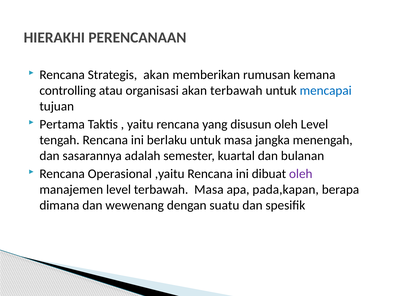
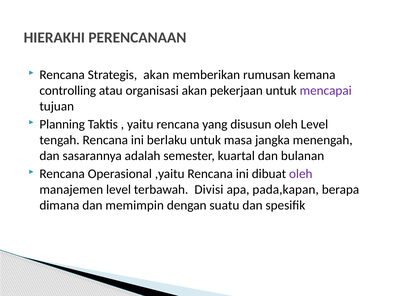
akan terbawah: terbawah -> pekerjaan
mencapai colour: blue -> purple
Pertama: Pertama -> Planning
terbawah Masa: Masa -> Divisi
wewenang: wewenang -> memimpin
